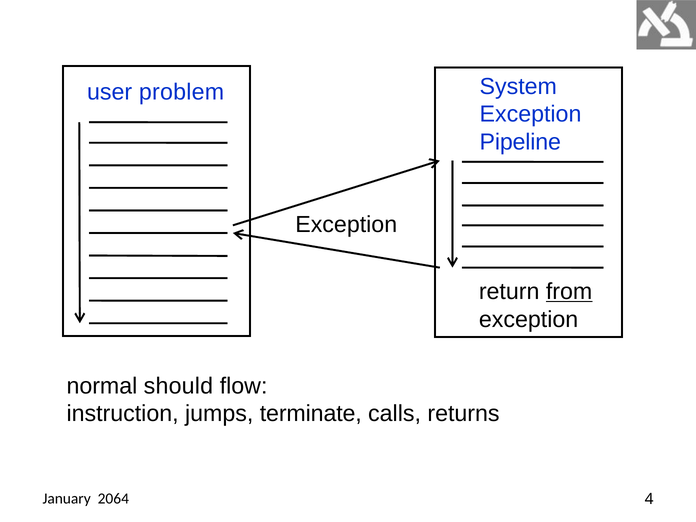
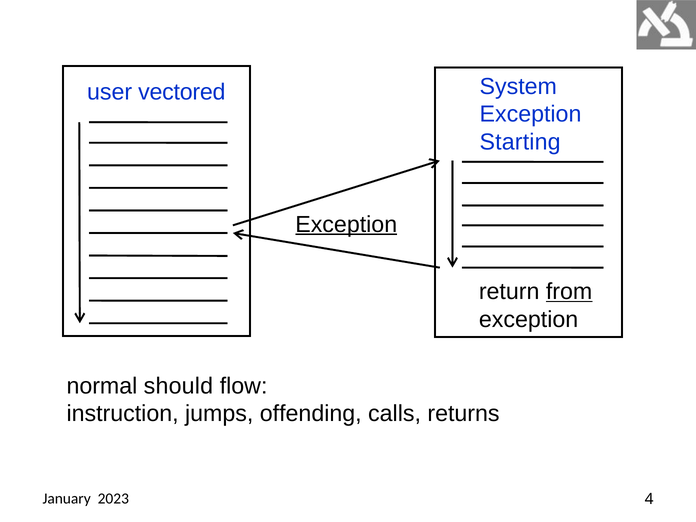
problem: problem -> vectored
Pipeline: Pipeline -> Starting
Exception at (346, 224) underline: none -> present
terminate: terminate -> offending
2064: 2064 -> 2023
